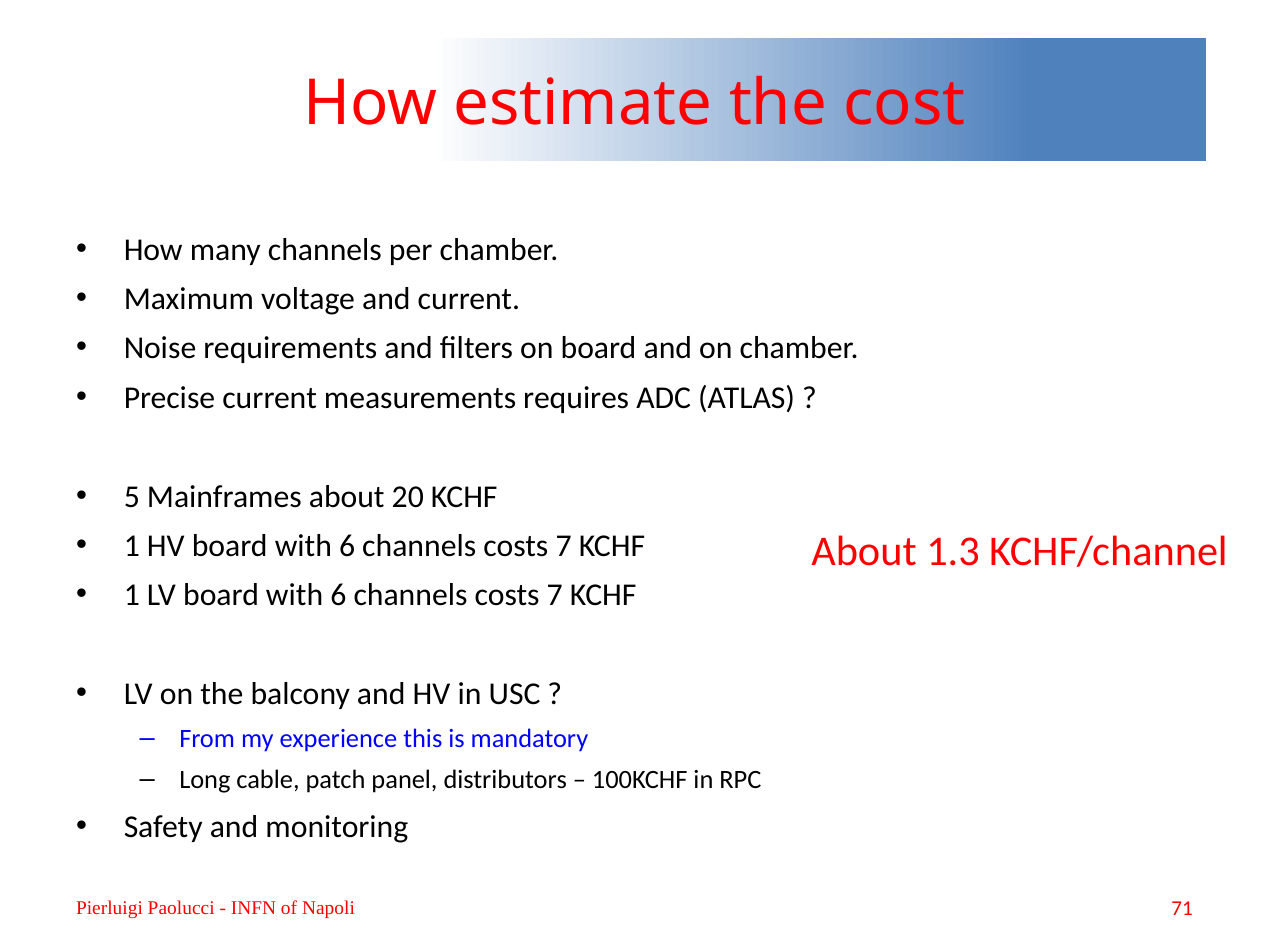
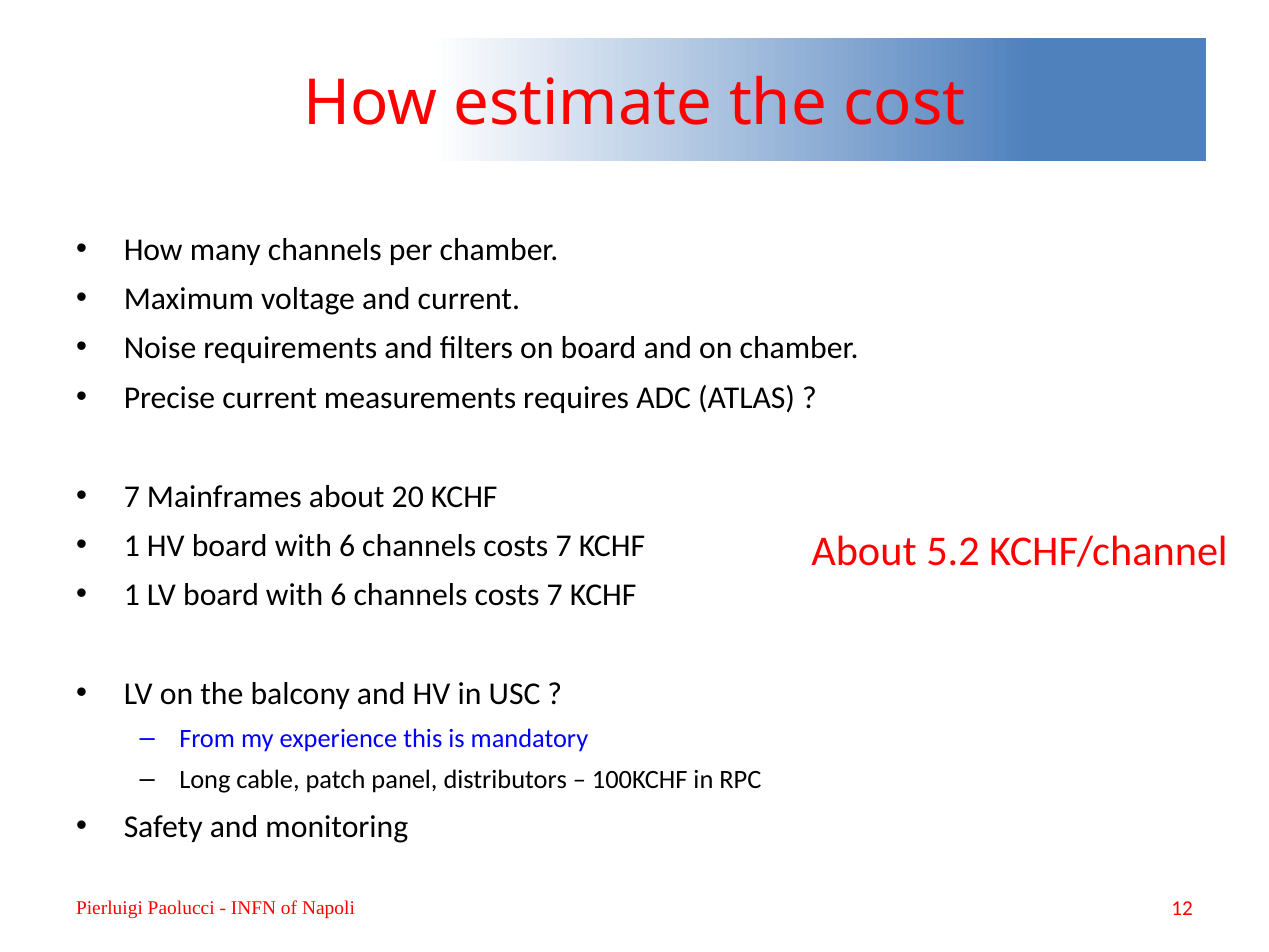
5 at (132, 496): 5 -> 7
1.3: 1.3 -> 5.2
71: 71 -> 12
